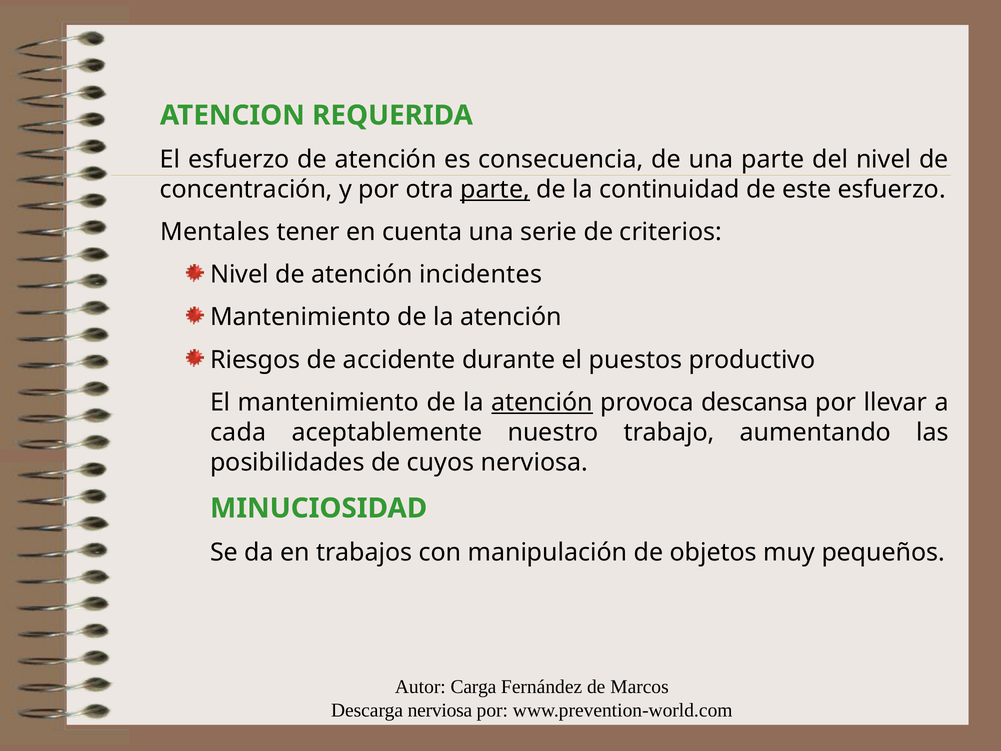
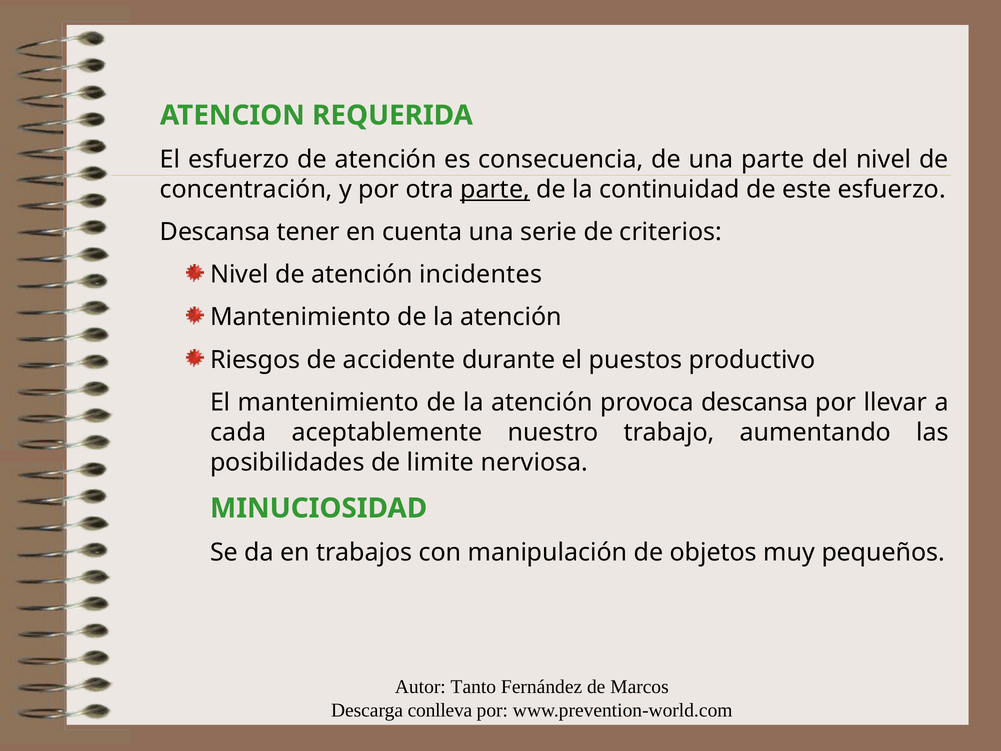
Mentales at (215, 232): Mentales -> Descansa
atención at (542, 402) underline: present -> none
cuyos: cuyos -> limite
Carga: Carga -> Tanto
Descarga nerviosa: nerviosa -> conlleva
